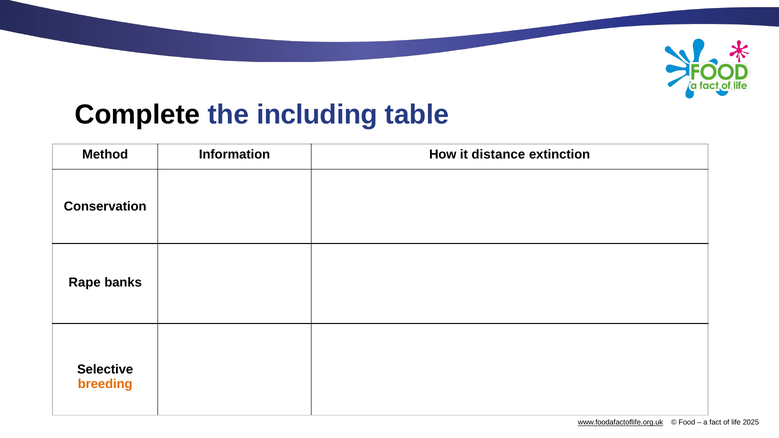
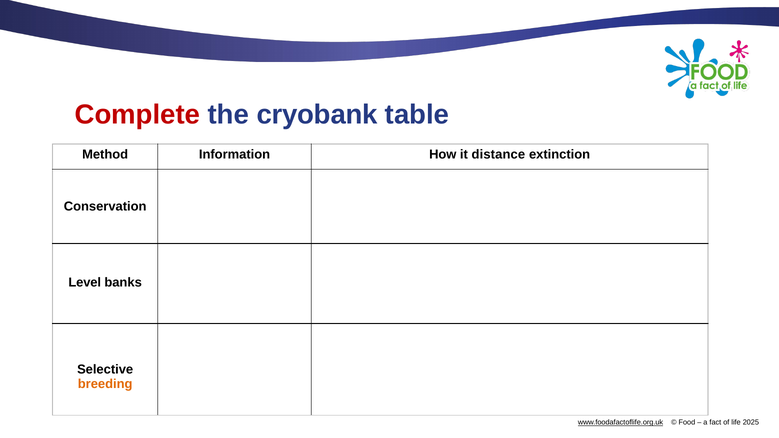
Complete colour: black -> red
including: including -> cryobank
Rape: Rape -> Level
